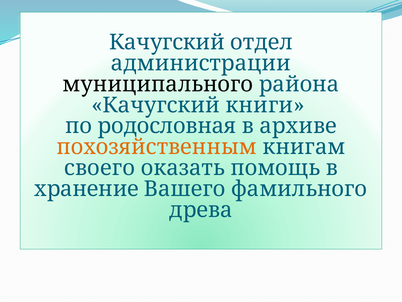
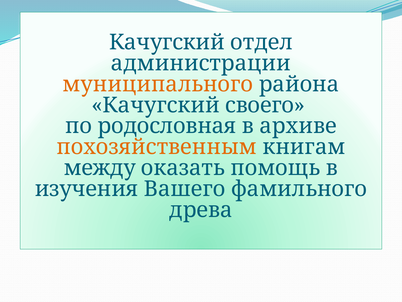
муниципального colour: black -> orange
книги: книги -> своего
своего: своего -> между
хранение: хранение -> изучения
